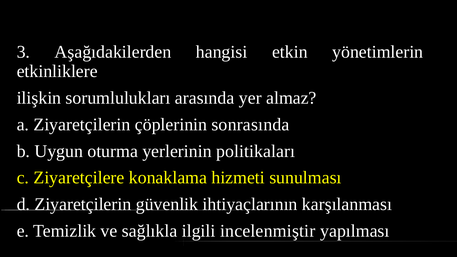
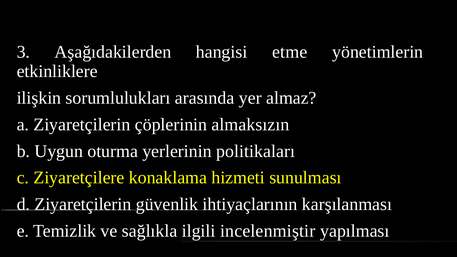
etkin: etkin -> etme
sonrasında: sonrasında -> almaksızın
